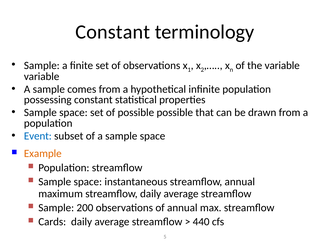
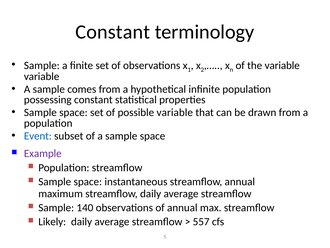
possible possible: possible -> variable
Example colour: orange -> purple
200: 200 -> 140
Cards: Cards -> Likely
440: 440 -> 557
